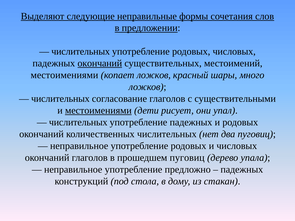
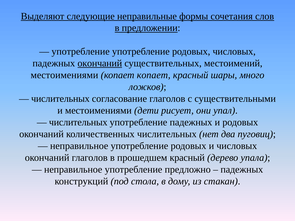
числительных at (81, 52): числительных -> употребление
копает ложков: ложков -> копает
местоимениями at (98, 111) underline: present -> none
прошедшем пуговиц: пуговиц -> красный
